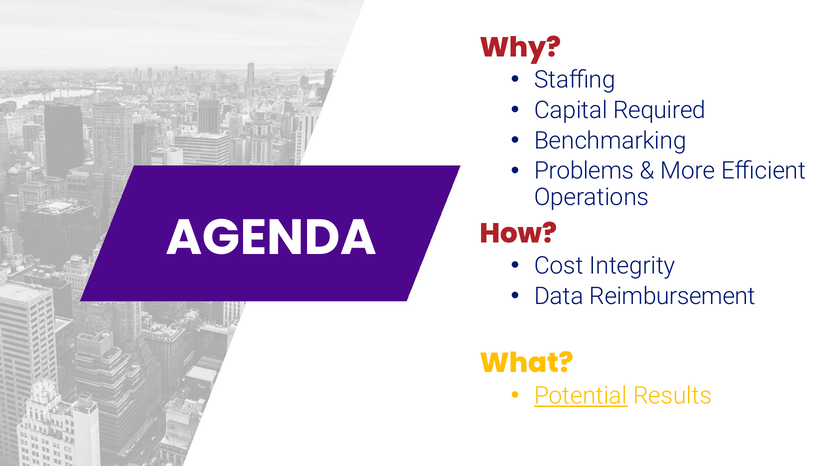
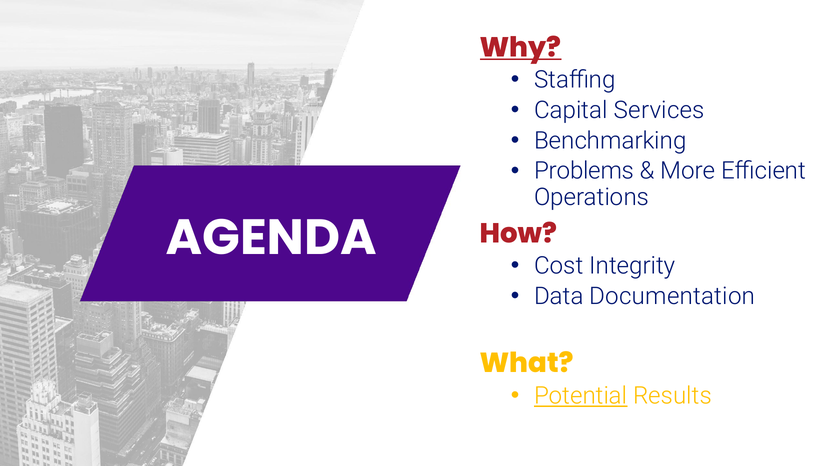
Why underline: none -> present
Required: Required -> Services
Reimbursement: Reimbursement -> Documentation
